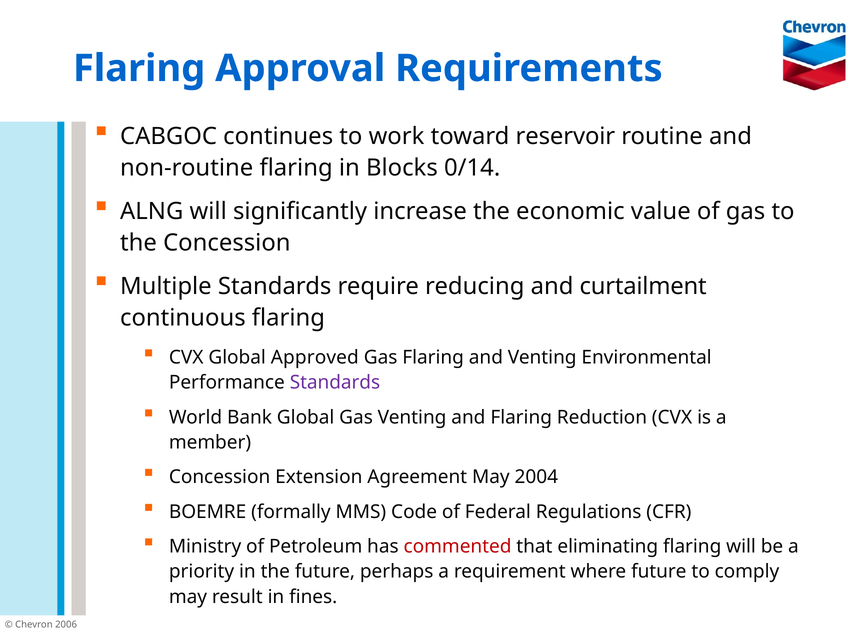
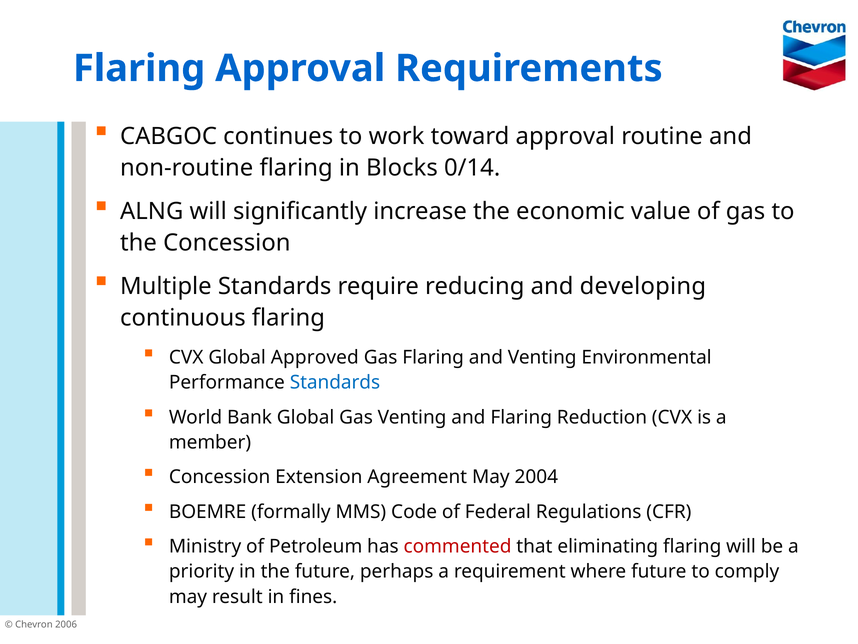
toward reservoir: reservoir -> approval
curtailment: curtailment -> developing
Standards at (335, 382) colour: purple -> blue
